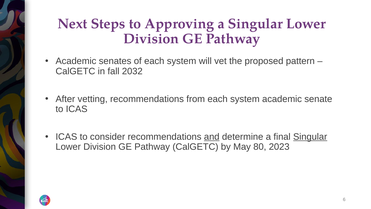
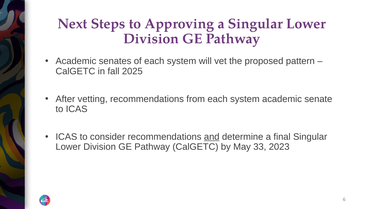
2032: 2032 -> 2025
Singular at (310, 137) underline: present -> none
80: 80 -> 33
